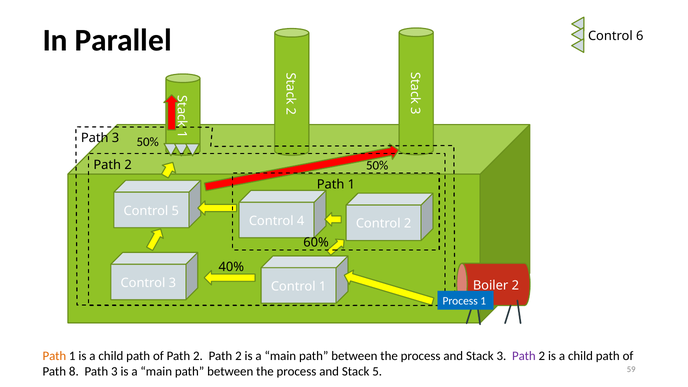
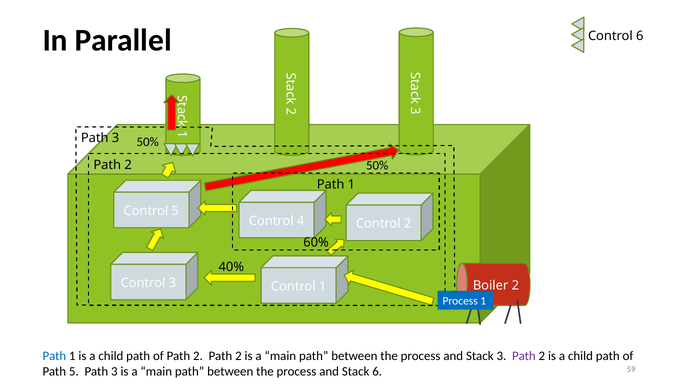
Path at (54, 356) colour: orange -> blue
Path 8: 8 -> 5
Stack 5: 5 -> 6
